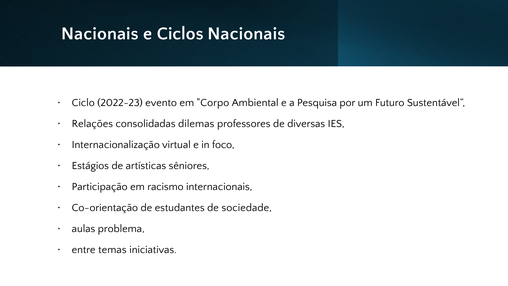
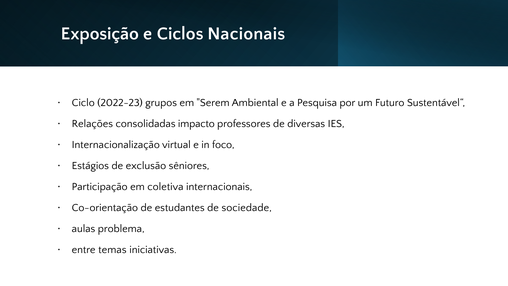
Nacionais at (100, 34): Nacionais -> Exposição
evento: evento -> grupos
Corpo: Corpo -> Serem
dilemas: dilemas -> impacto
artísticas: artísticas -> exclusão
racismo: racismo -> coletiva
